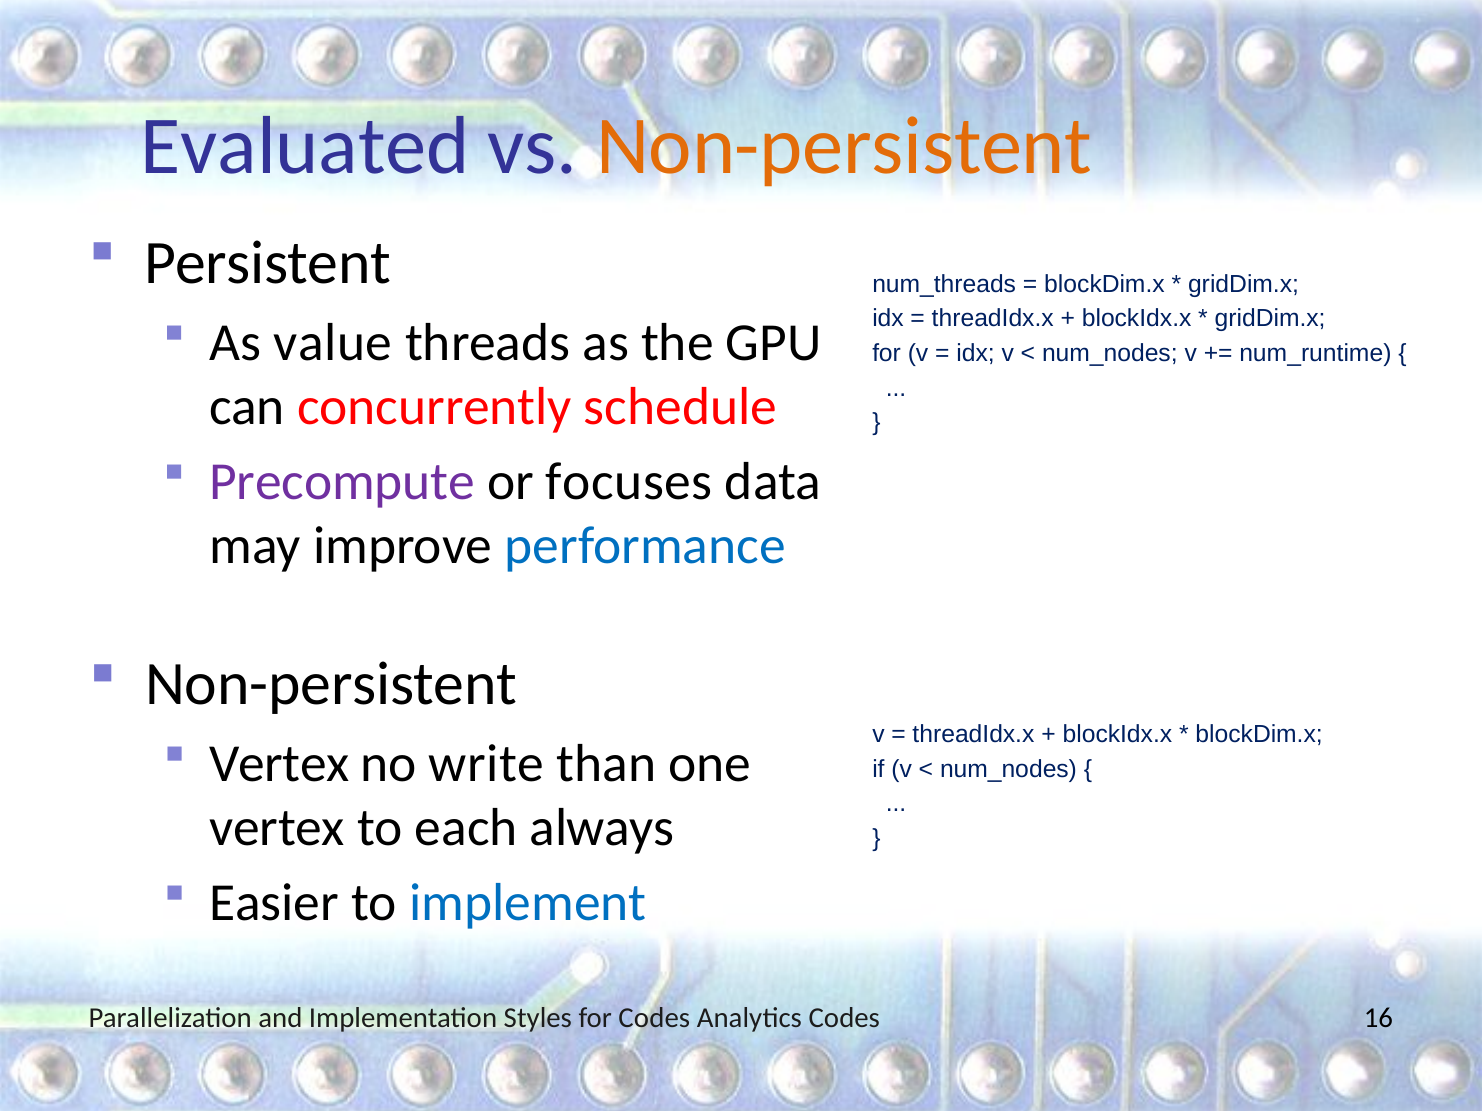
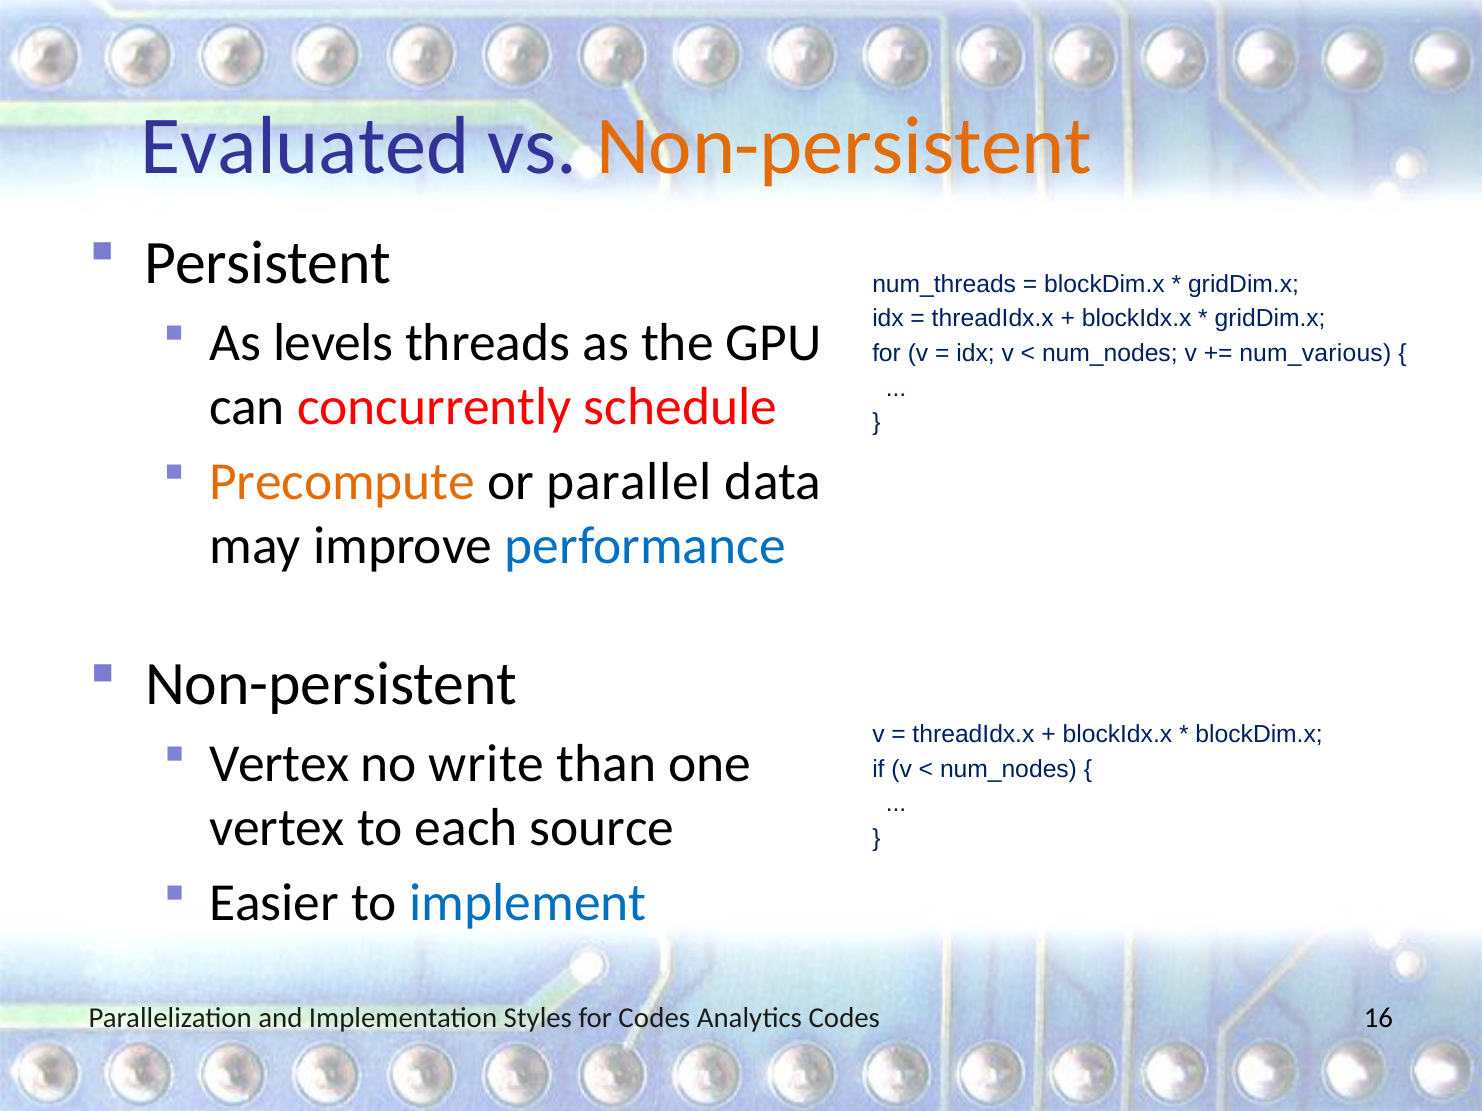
value: value -> levels
num_runtime: num_runtime -> num_various
Precompute colour: purple -> orange
focuses: focuses -> parallel
always: always -> source
